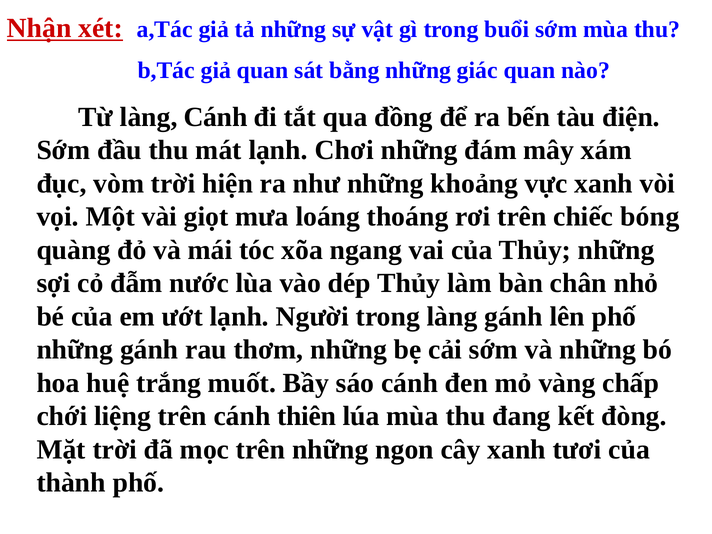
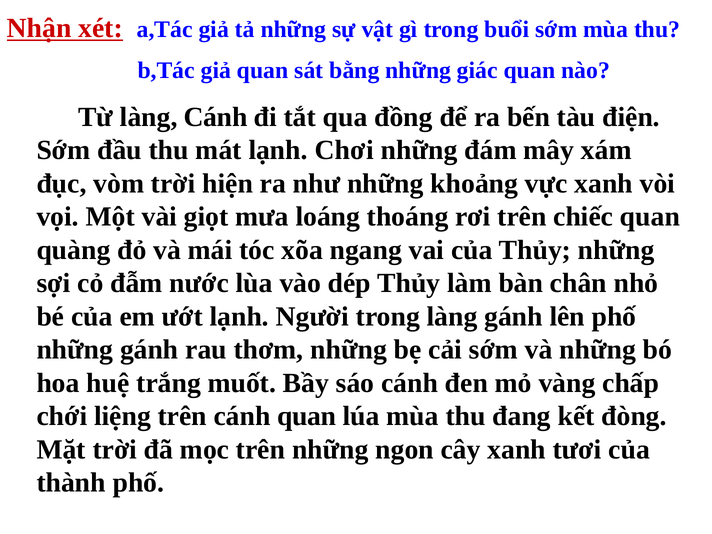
chiếc bóng: bóng -> quan
cánh thiên: thiên -> quan
